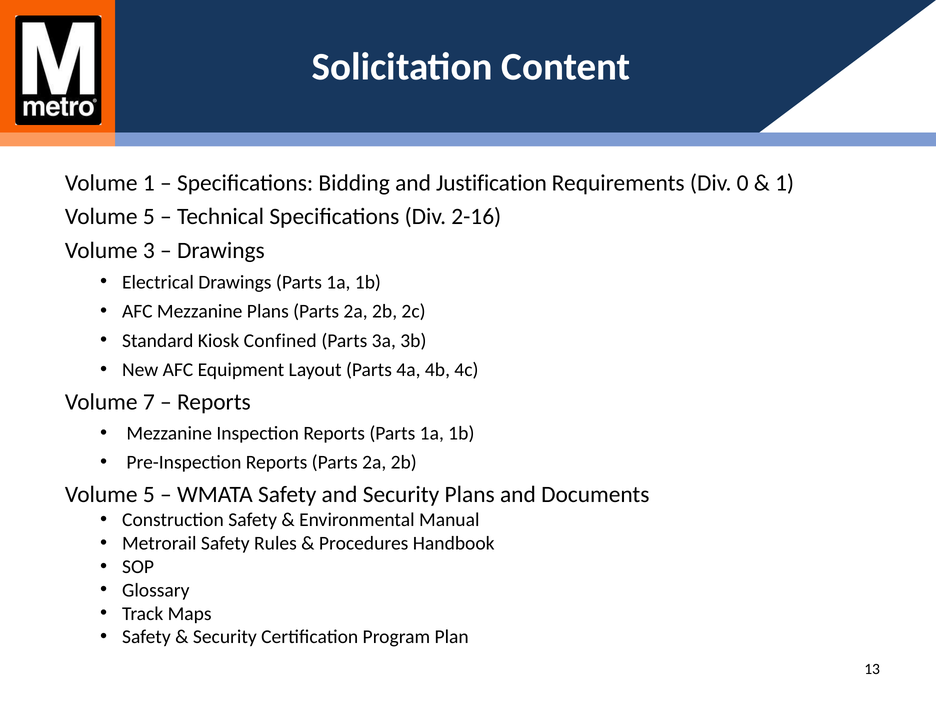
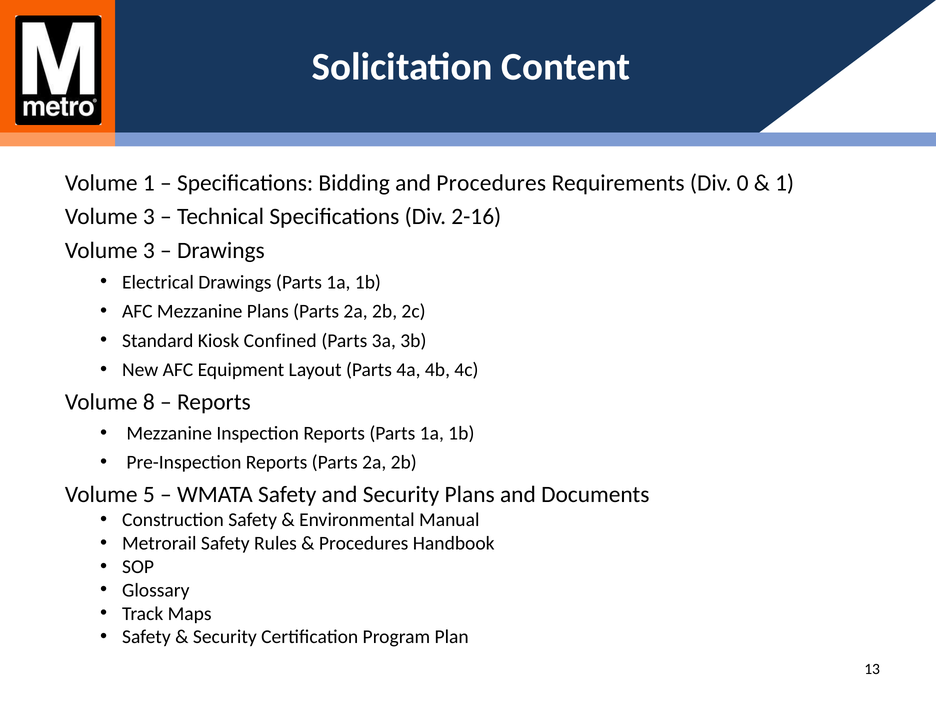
and Justification: Justification -> Procedures
5 at (149, 217): 5 -> 3
7: 7 -> 8
